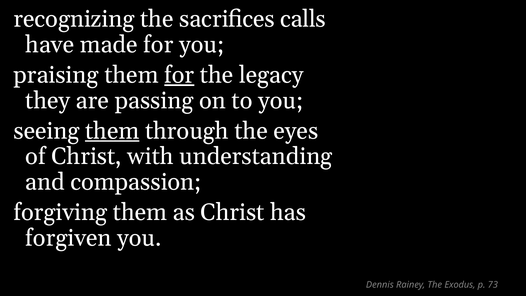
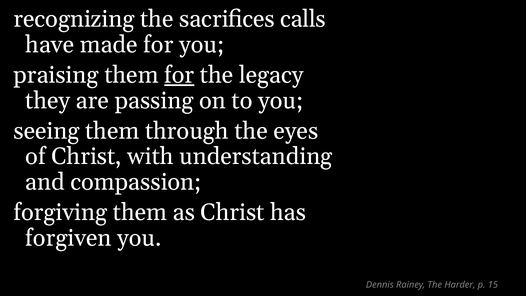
them at (112, 131) underline: present -> none
Exodus: Exodus -> Harder
73: 73 -> 15
